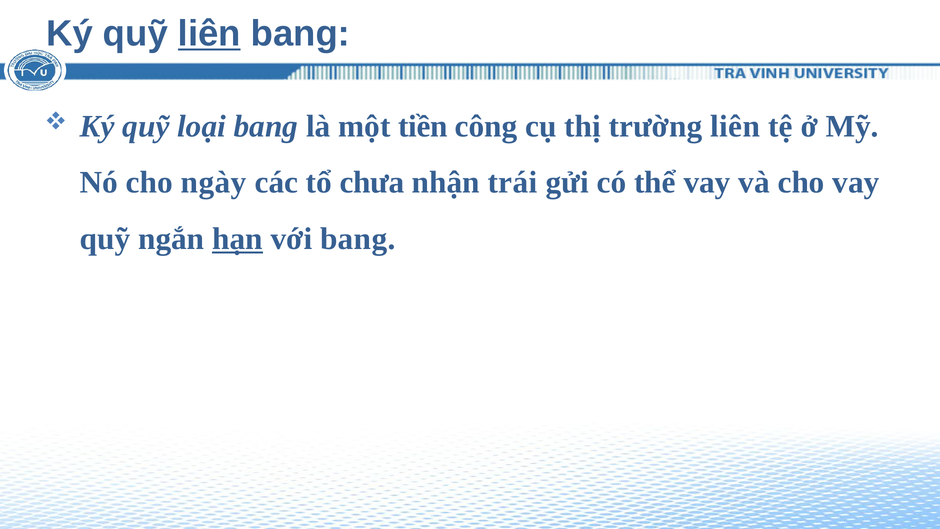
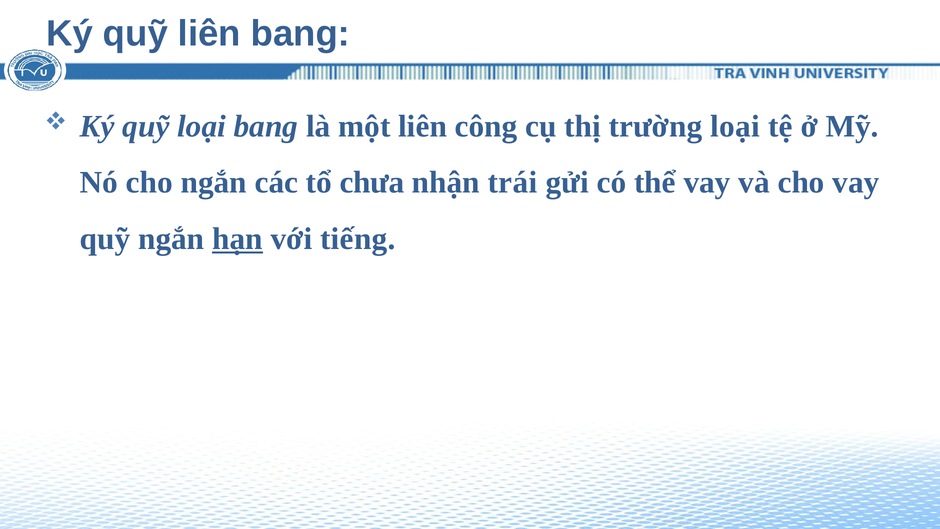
liên at (209, 34) underline: present -> none
một tiền: tiền -> liên
trường liên: liên -> loại
cho ngày: ngày -> ngắn
với bang: bang -> tiếng
